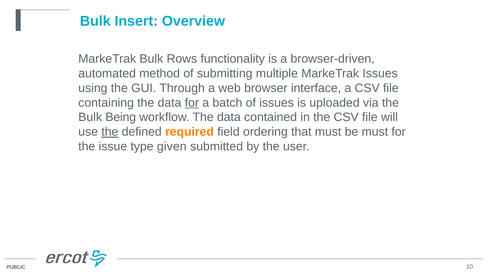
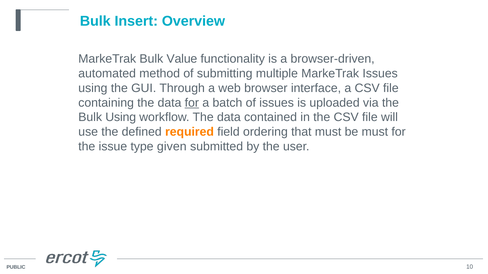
Rows: Rows -> Value
Bulk Being: Being -> Using
the at (110, 132) underline: present -> none
